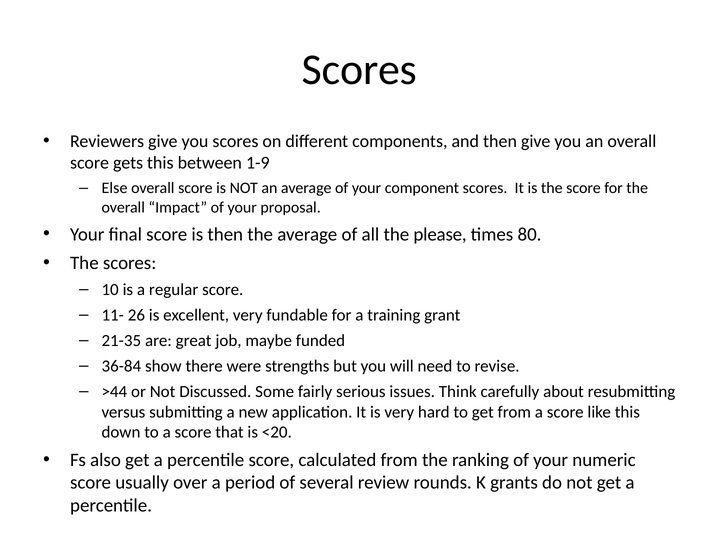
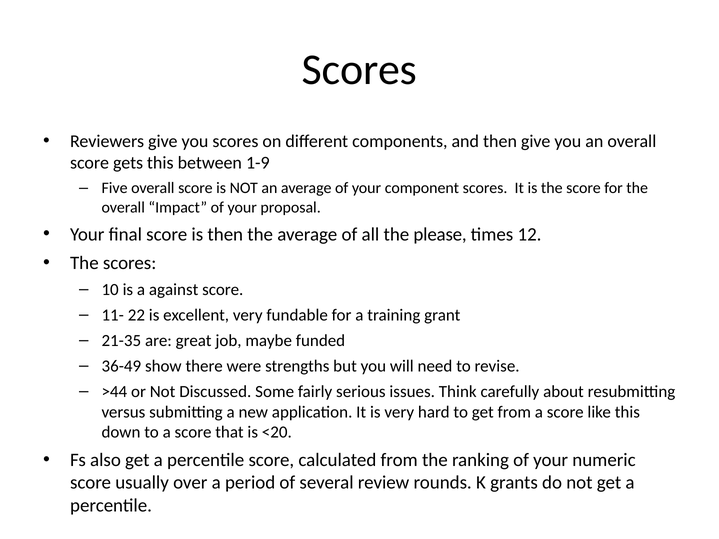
Else: Else -> Five
80: 80 -> 12
regular: regular -> against
26: 26 -> 22
36-84: 36-84 -> 36-49
